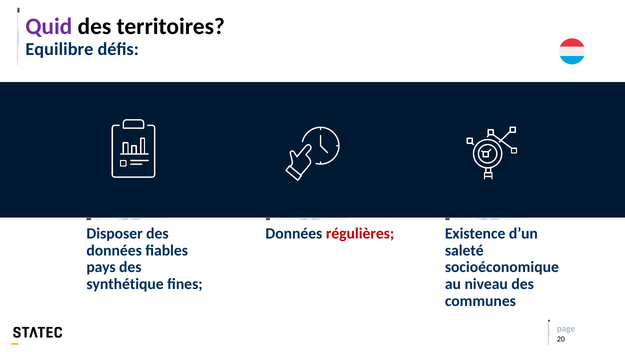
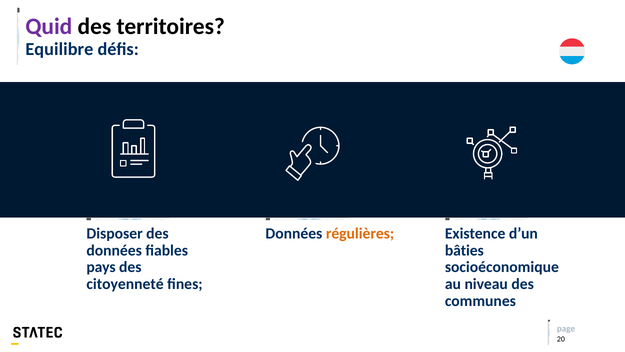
régulières colour: red -> orange
saleté: saleté -> bâties
synthétique: synthétique -> citoyenneté
